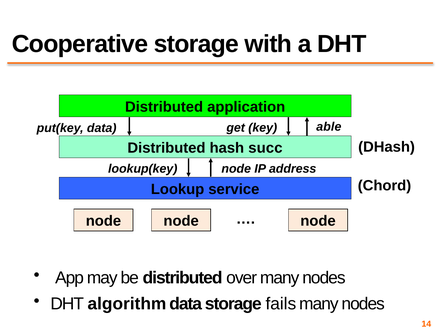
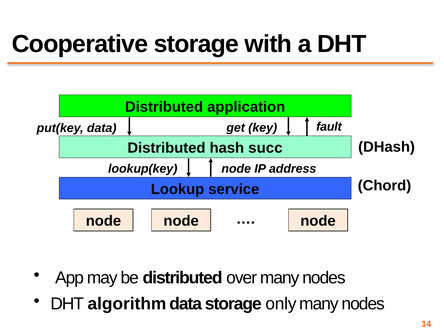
able: able -> fault
fails: fails -> only
